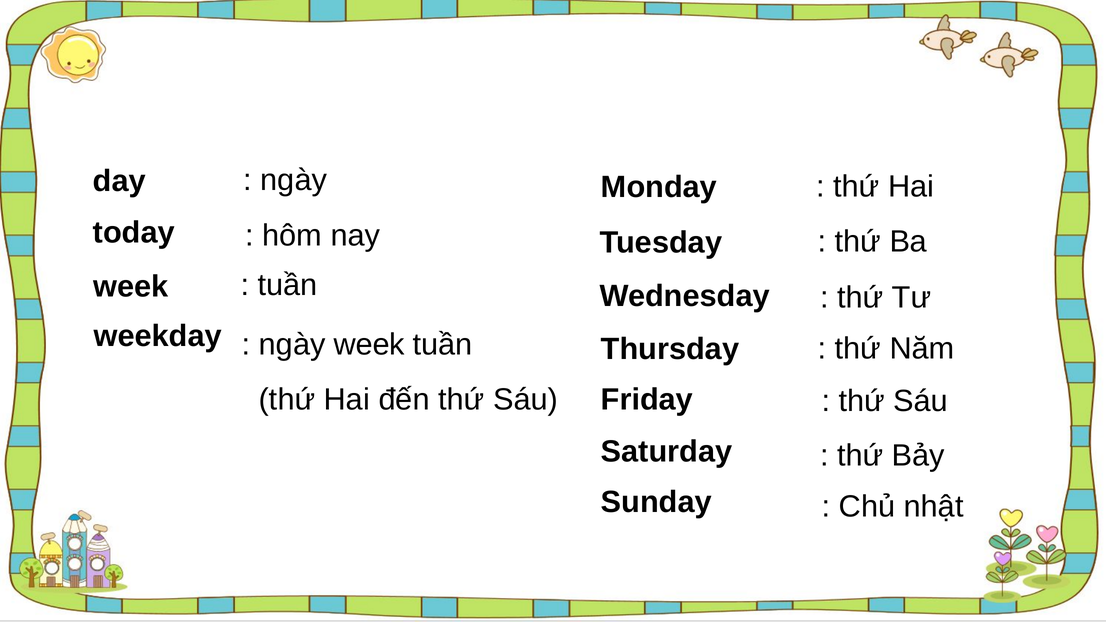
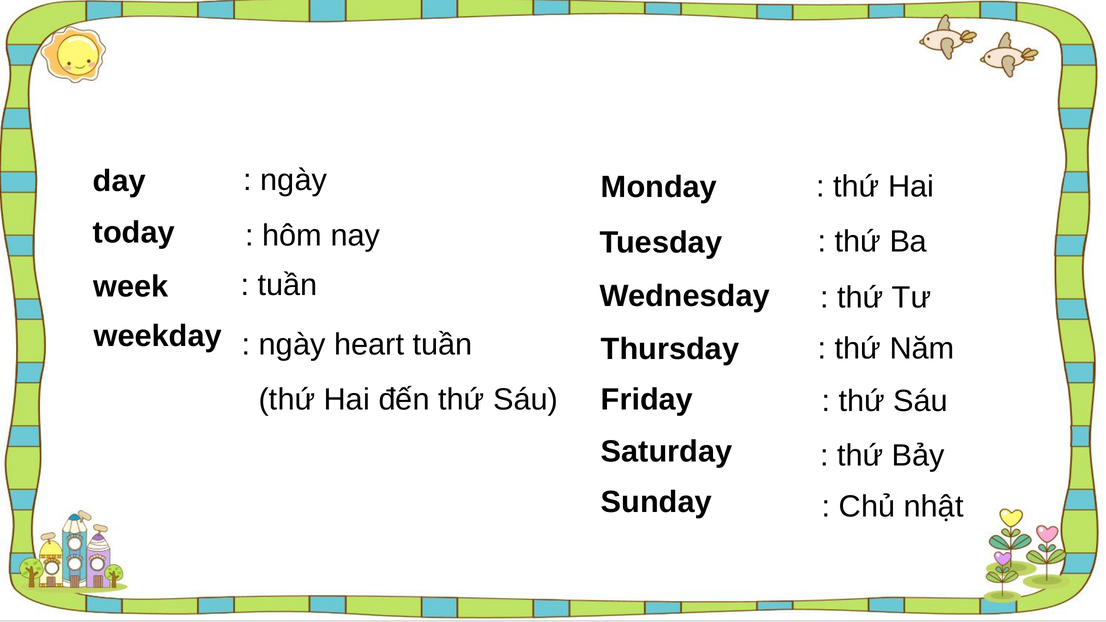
ngày week: week -> heart
